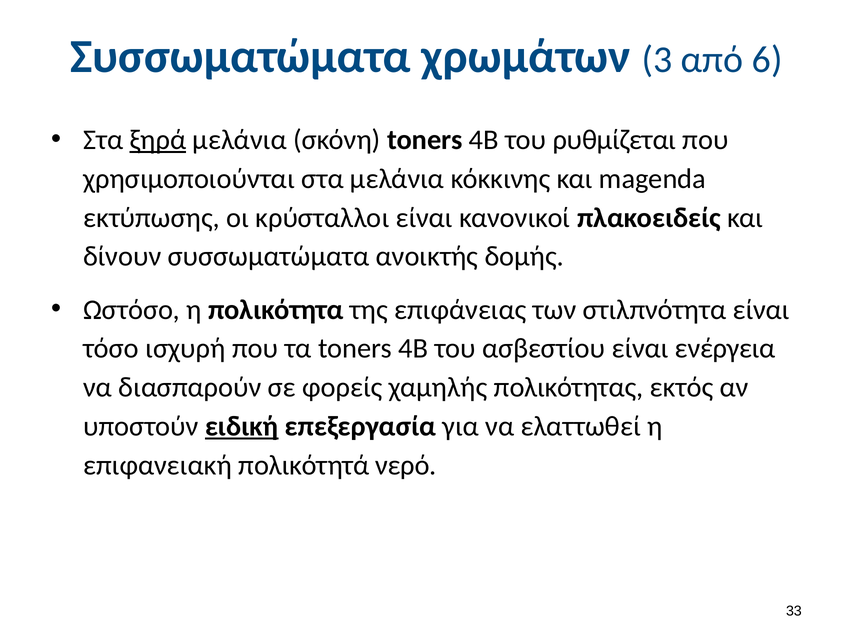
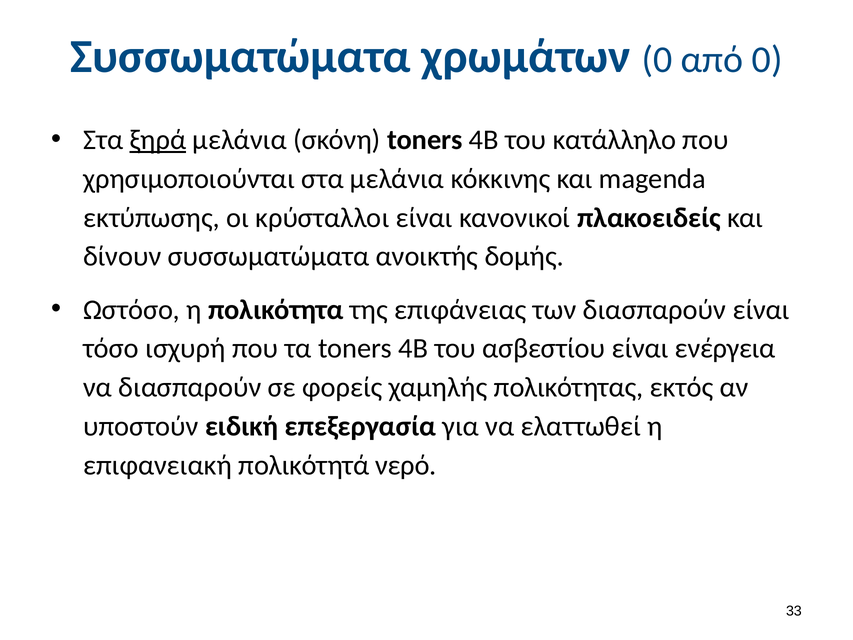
χρωμάτων 3: 3 -> 0
από 6: 6 -> 0
ρυθμίζεται: ρυθμίζεται -> κατάλληλο
των στιλπνότητα: στιλπνότητα -> διασπαρούν
ειδική underline: present -> none
